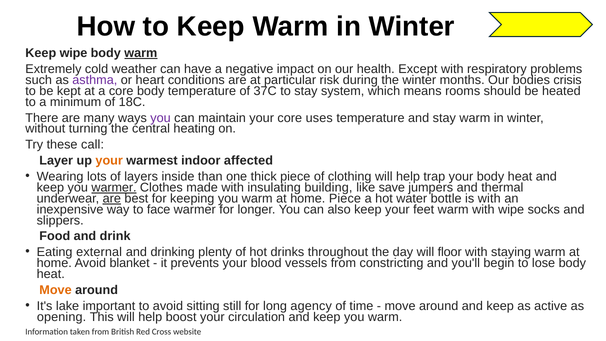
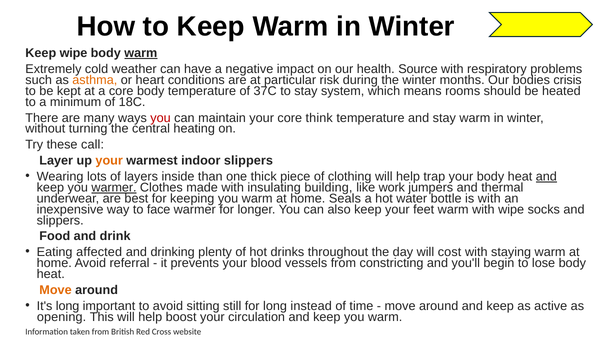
Except: Except -> Source
asthma colour: purple -> orange
you at (161, 118) colour: purple -> red
uses: uses -> think
indoor affected: affected -> slippers
and at (546, 177) underline: none -> present
save: save -> work
are at (112, 198) underline: present -> none
home Piece: Piece -> Seals
external: external -> affected
floor: floor -> cost
blanket: blanket -> referral
It's lake: lake -> long
agency: agency -> instead
